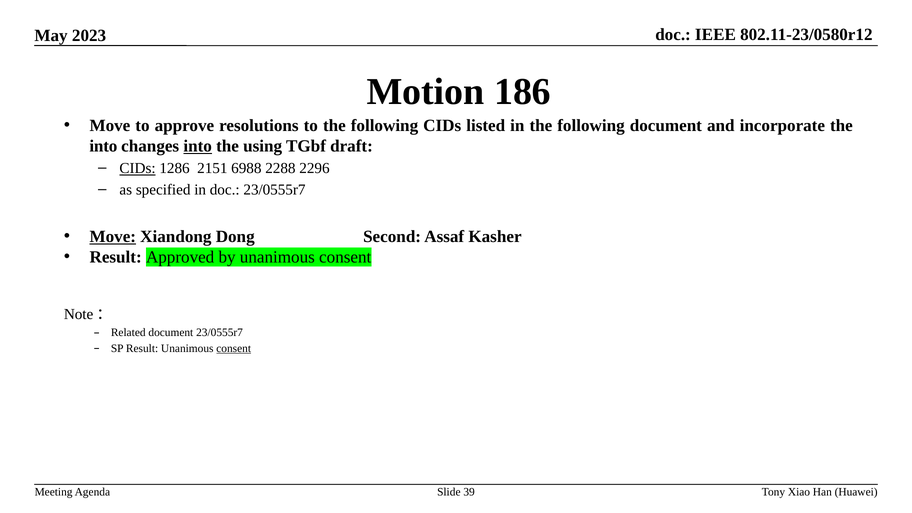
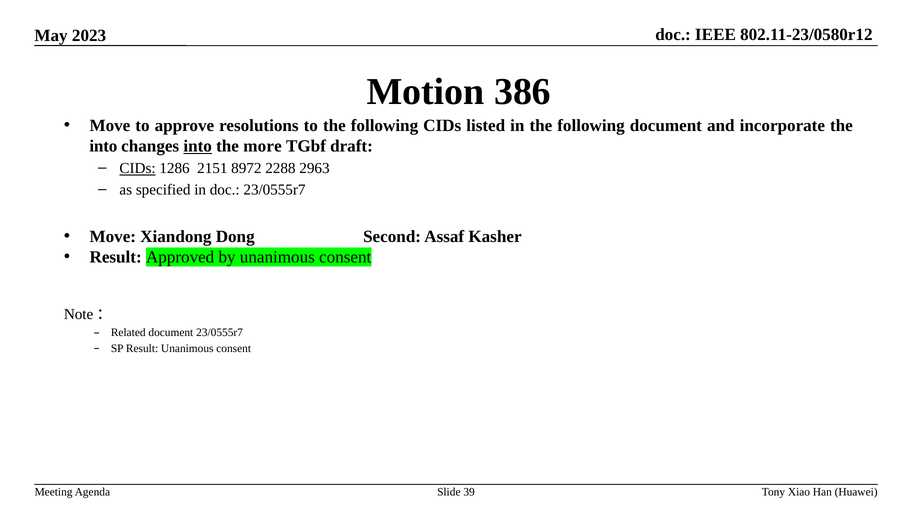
186: 186 -> 386
using: using -> more
6988: 6988 -> 8972
2296: 2296 -> 2963
Move at (113, 236) underline: present -> none
consent at (234, 348) underline: present -> none
